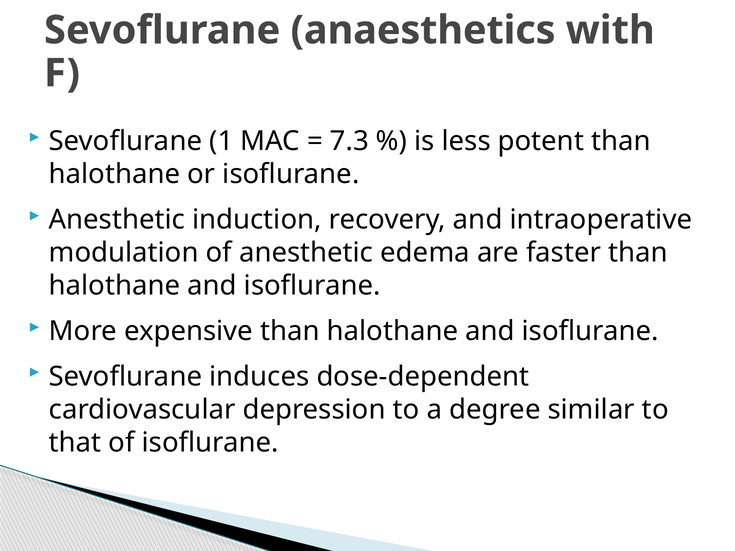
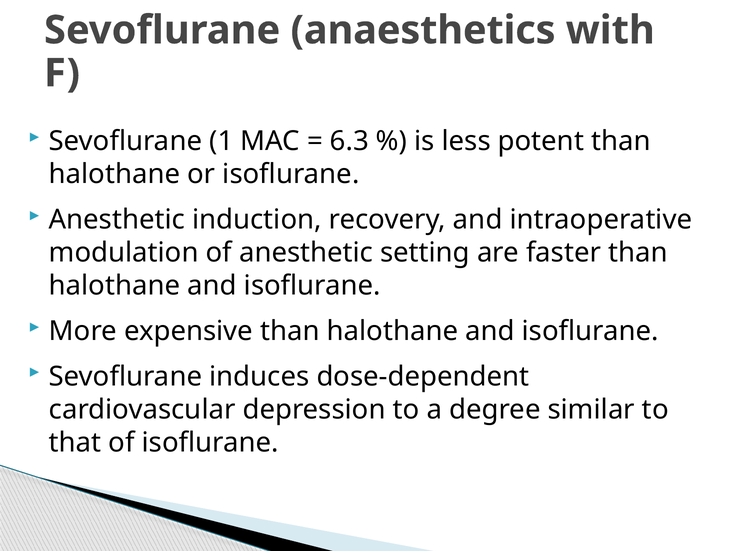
7.3: 7.3 -> 6.3
edema: edema -> setting
